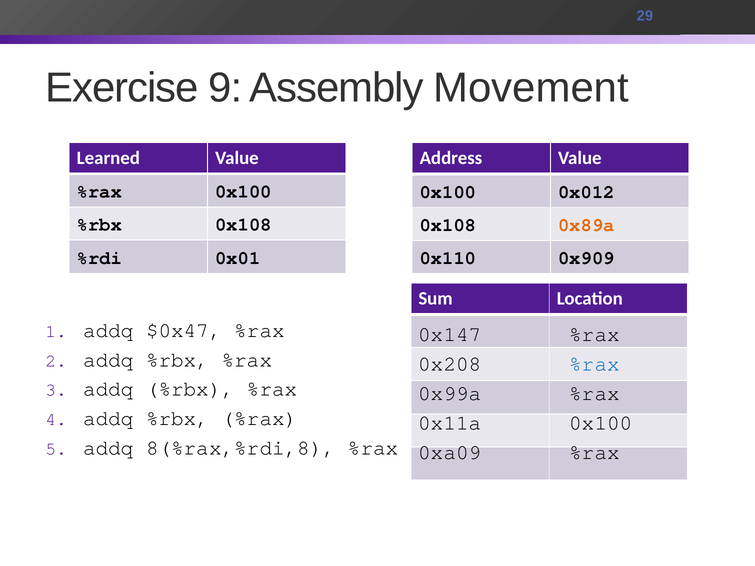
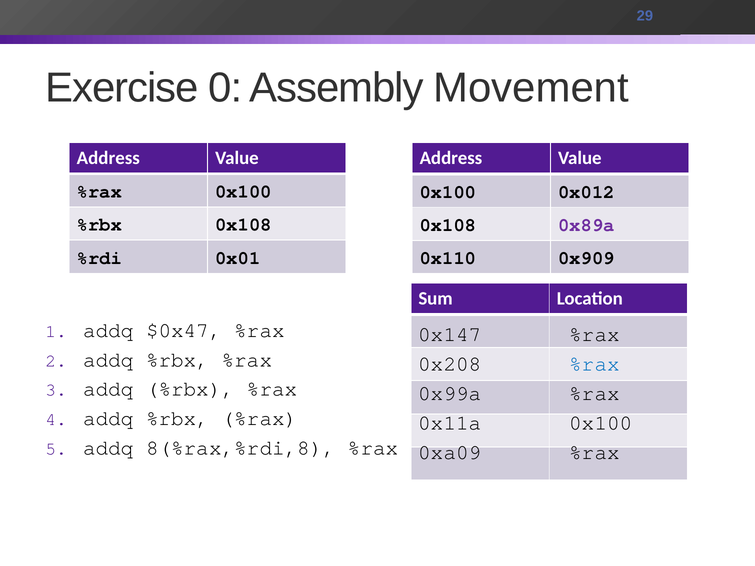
9: 9 -> 0
Learned at (108, 158): Learned -> Address
0x89a colour: orange -> purple
